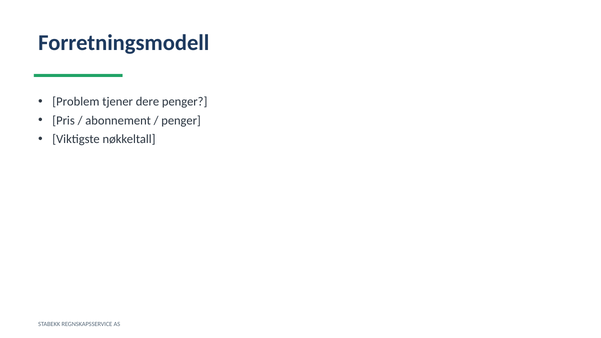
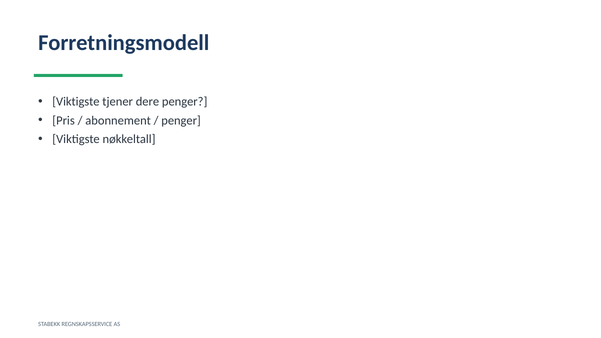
Problem at (76, 102): Problem -> Viktigste
